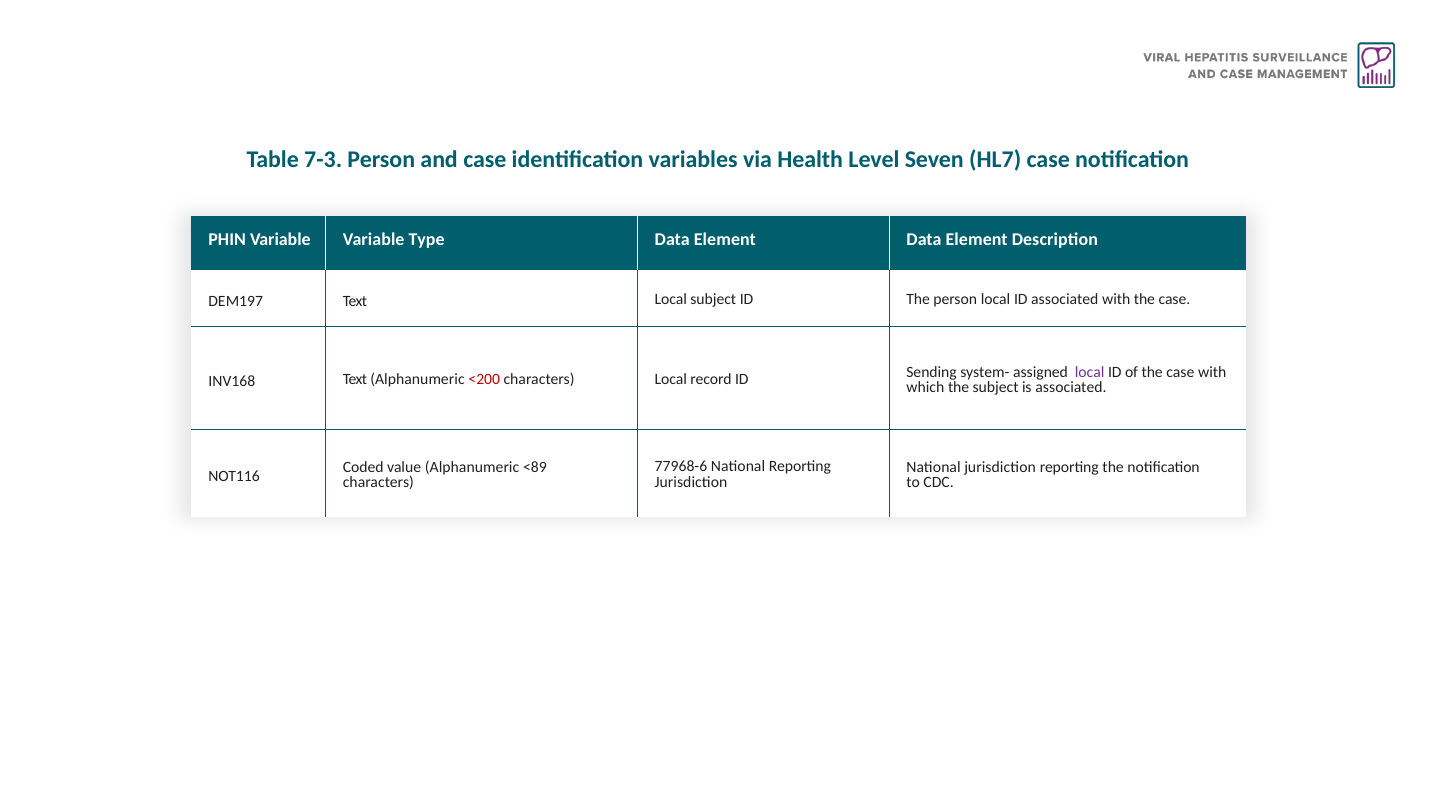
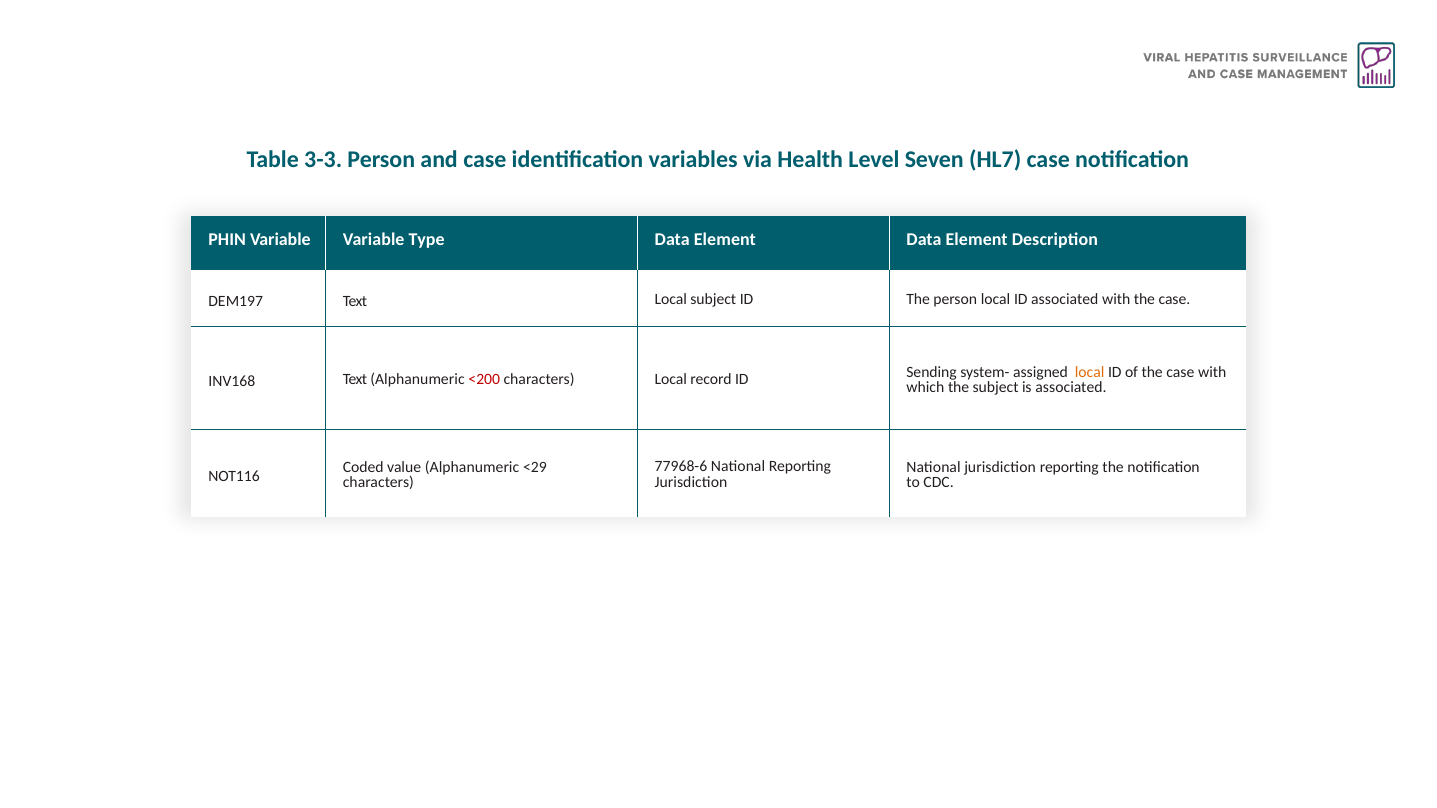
7-3: 7-3 -> 3-3
local at (1090, 372) colour: purple -> orange
<89: <89 -> <29
